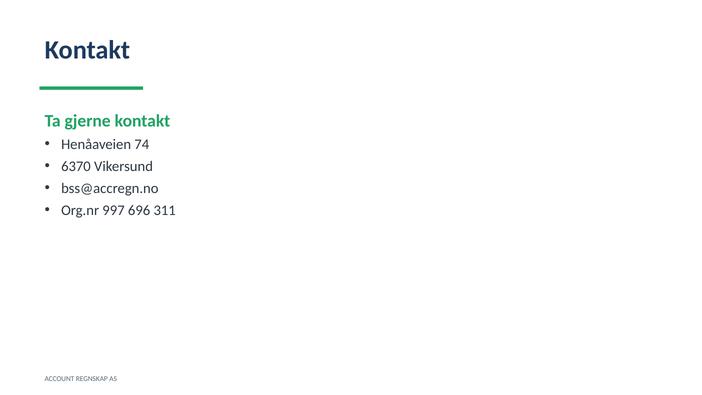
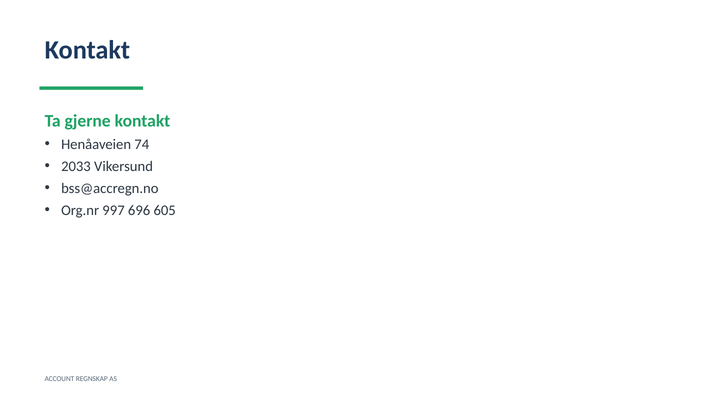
6370: 6370 -> 2033
311: 311 -> 605
